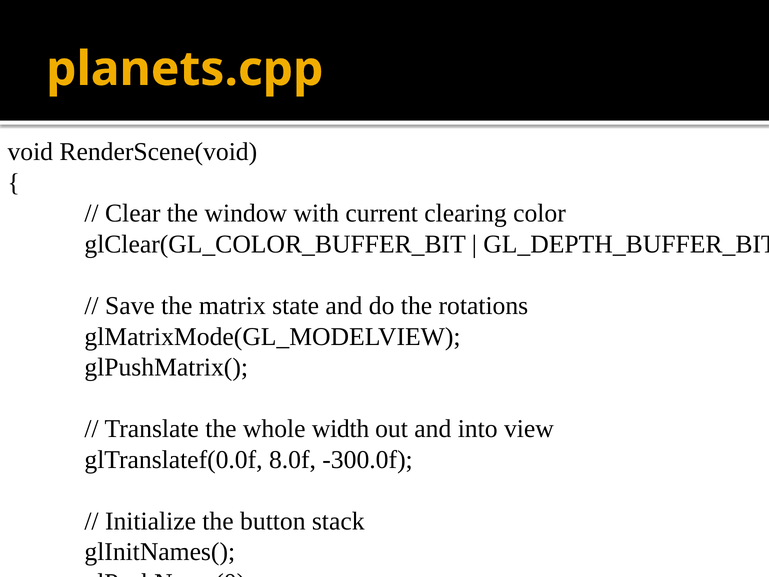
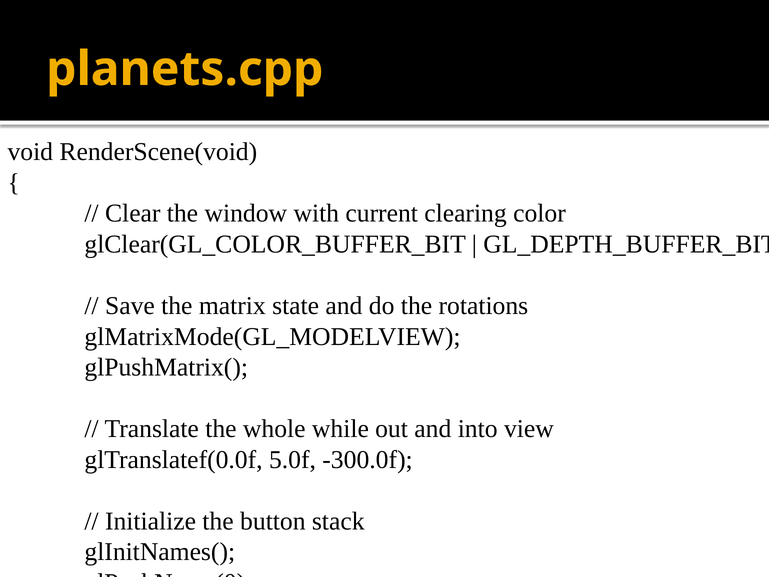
width: width -> while
8.0f: 8.0f -> 5.0f
